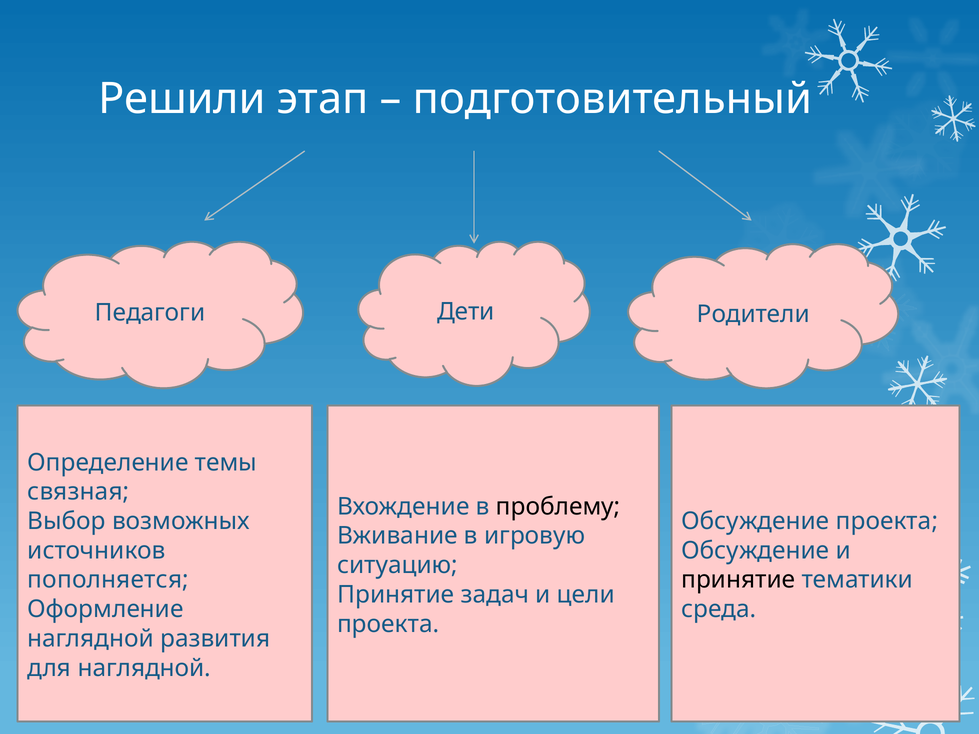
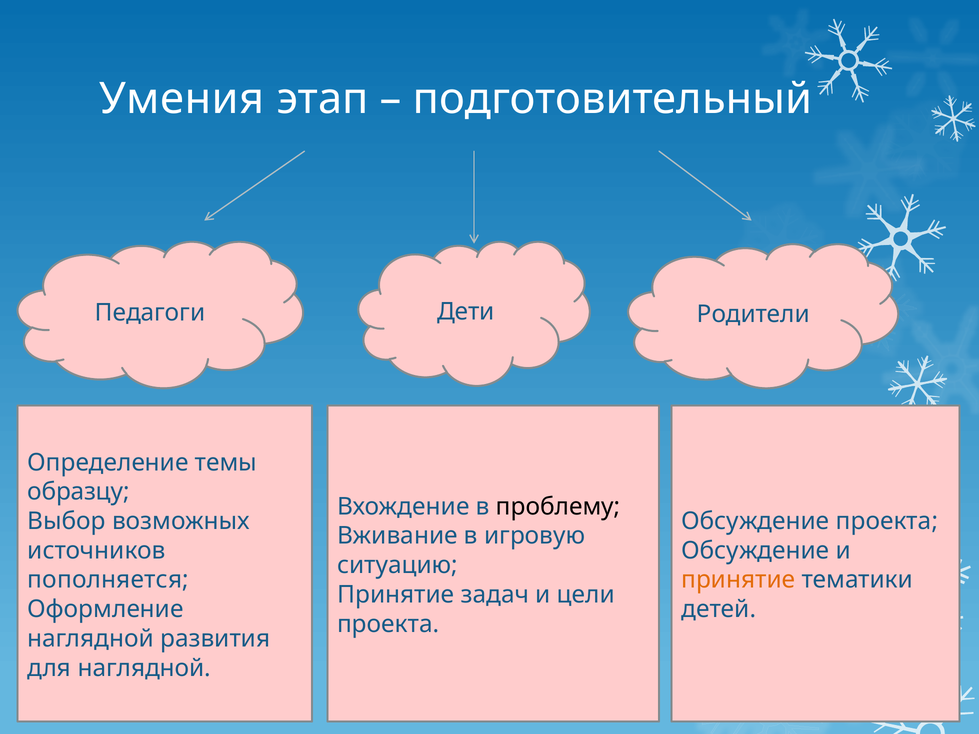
Решили: Решили -> Умения
связная: связная -> образцу
принятие at (738, 580) colour: black -> orange
среда: среда -> детей
